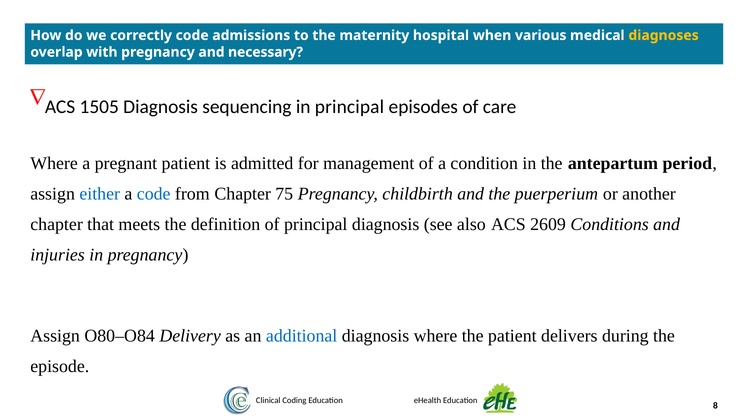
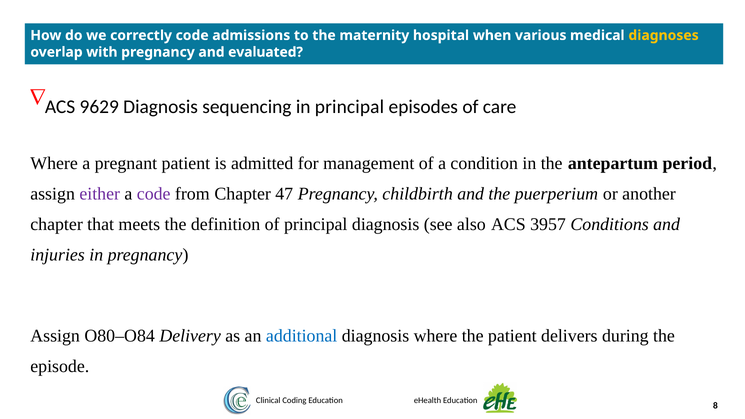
necessary: necessary -> evaluated
1505: 1505 -> 9629
either colour: blue -> purple
code at (154, 194) colour: blue -> purple
75: 75 -> 47
2609: 2609 -> 3957
